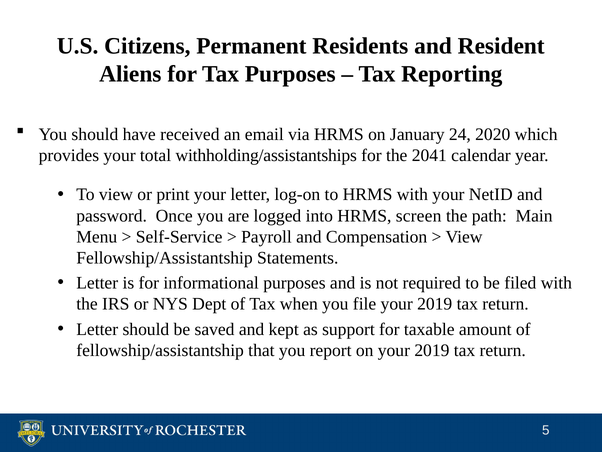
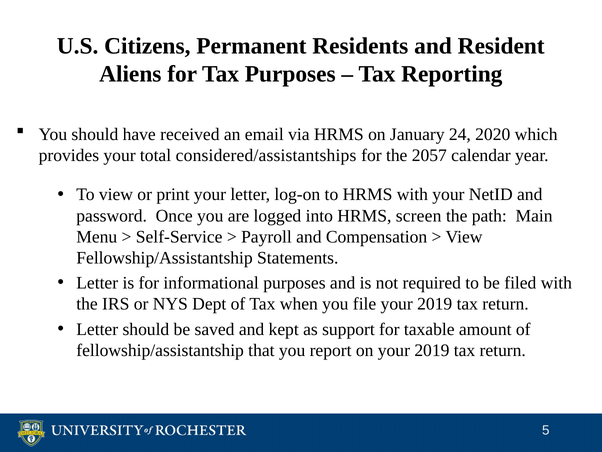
withholding/assistantships: withholding/assistantships -> considered/assistantships
2041: 2041 -> 2057
